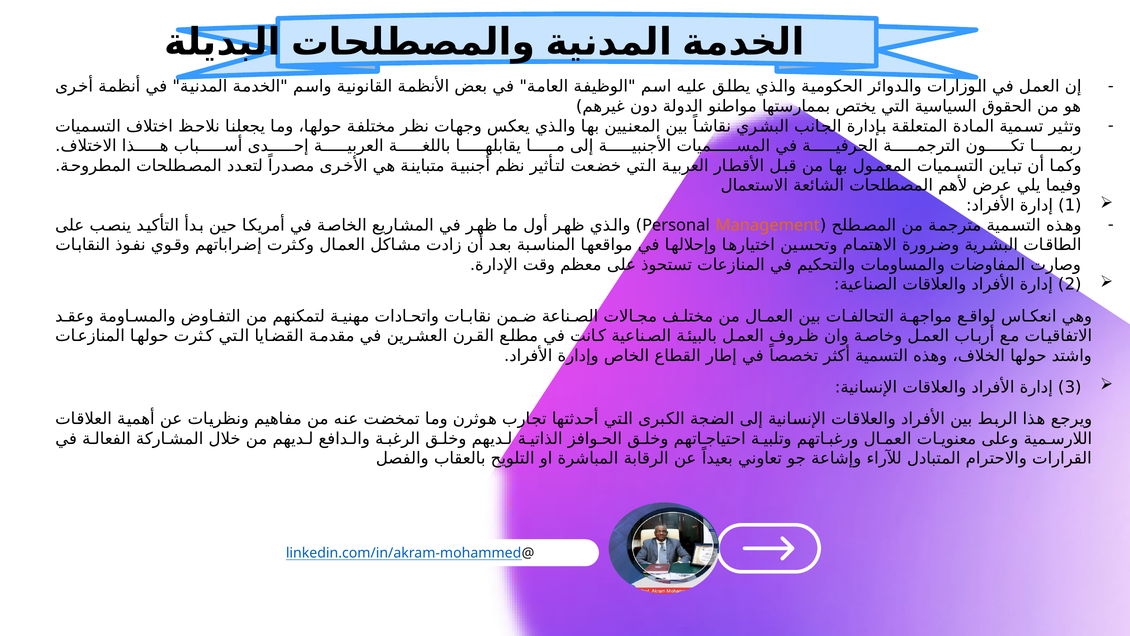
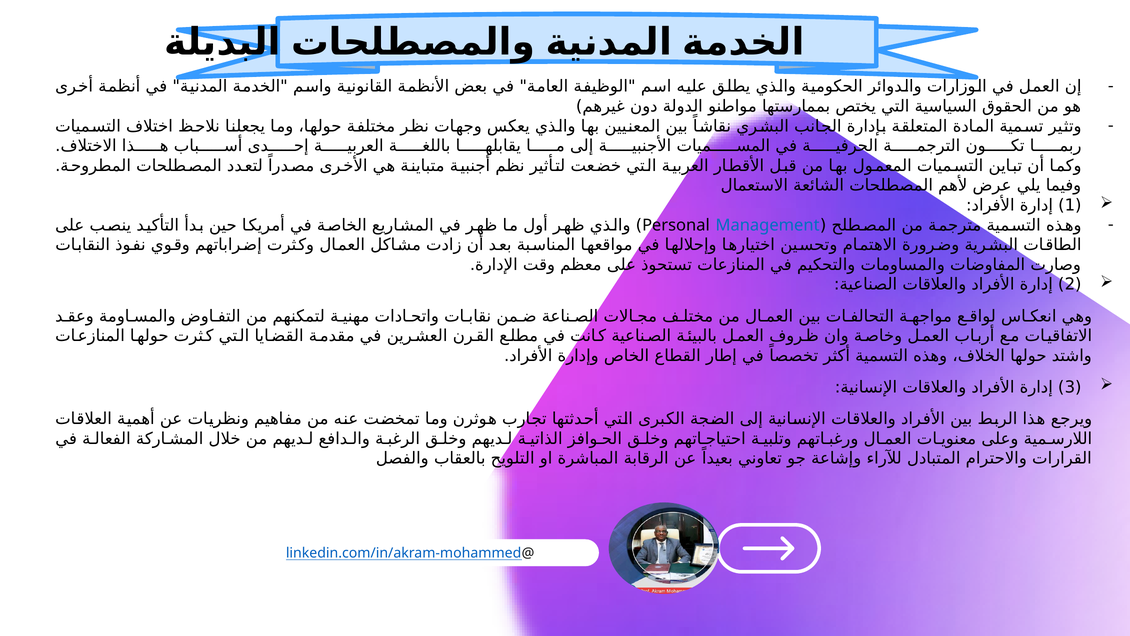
Management colour: orange -> blue
